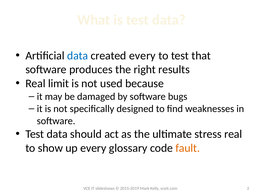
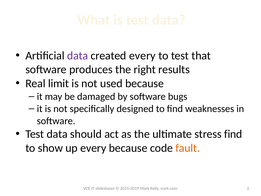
data at (78, 56) colour: blue -> purple
stress real: real -> find
every glossary: glossary -> because
